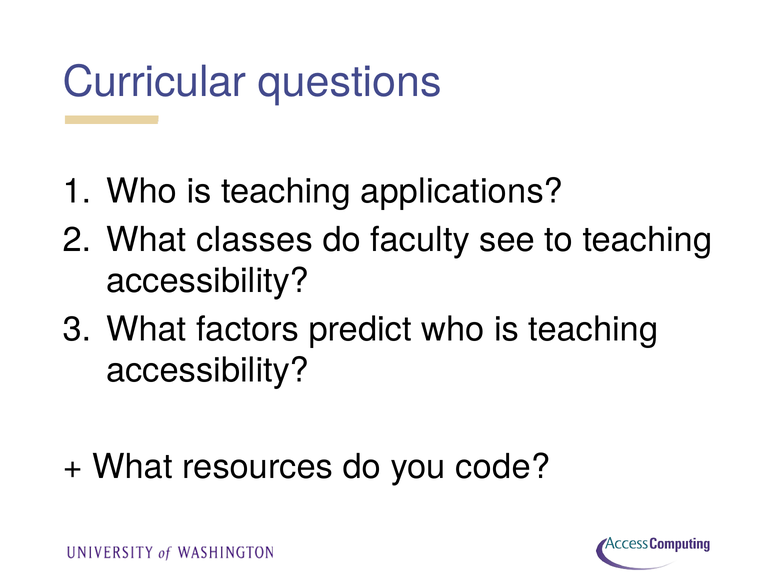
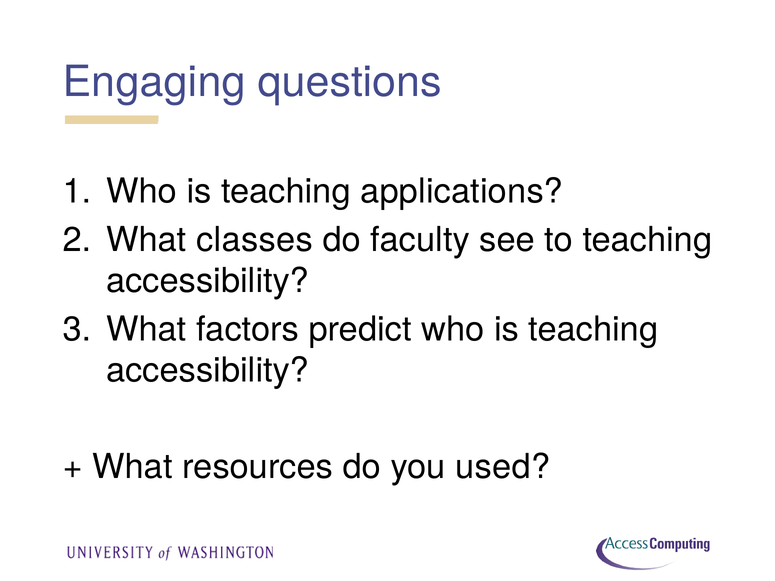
Curricular: Curricular -> Engaging
code: code -> used
